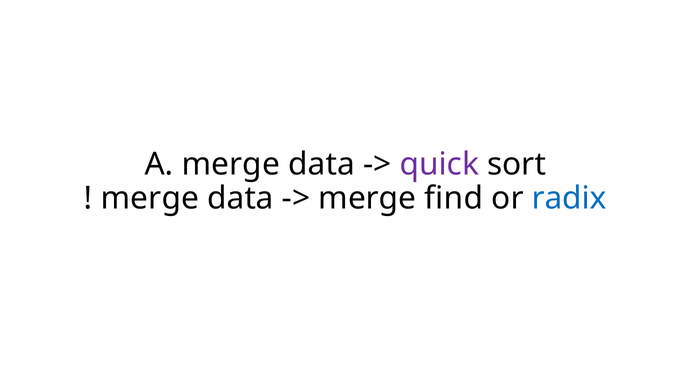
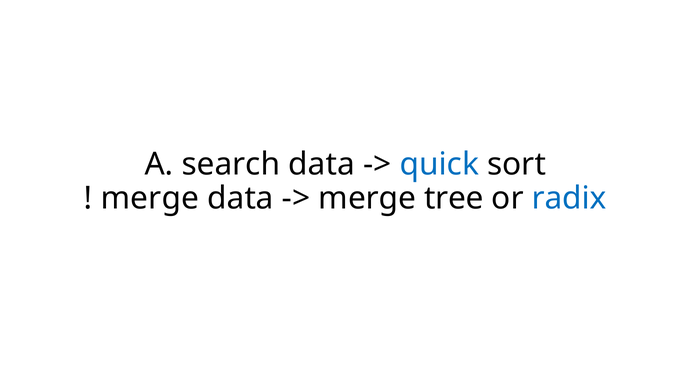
A merge: merge -> search
quick colour: purple -> blue
find: find -> tree
